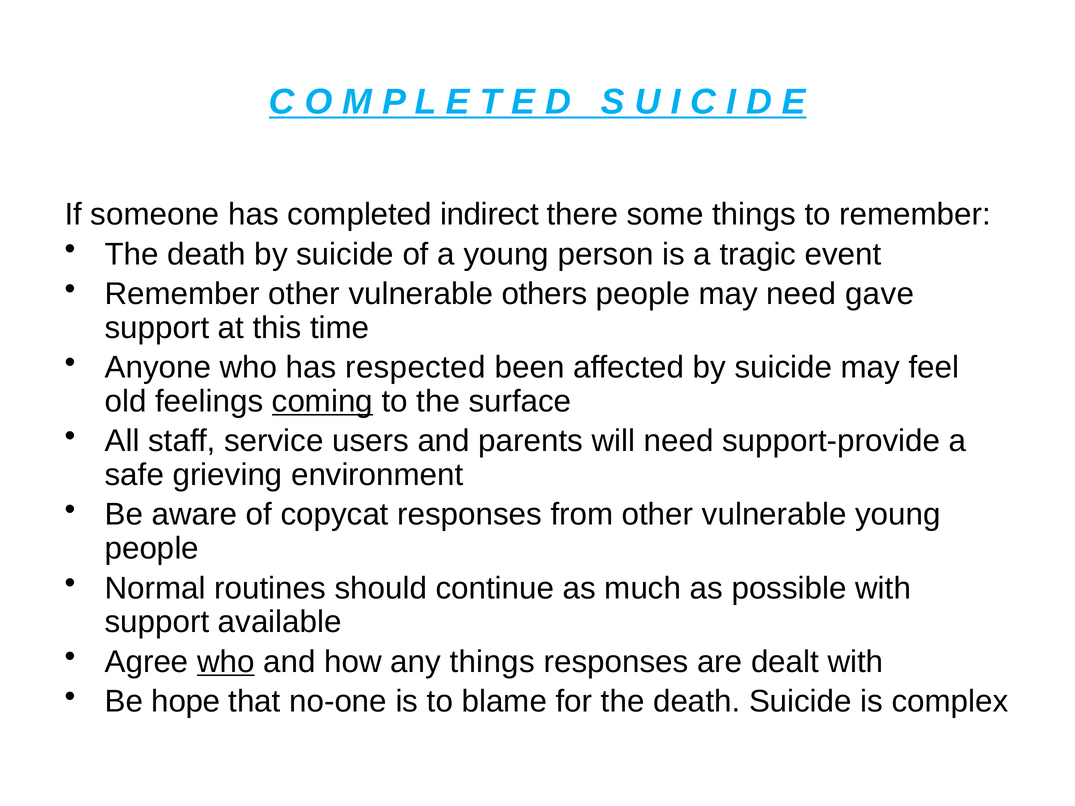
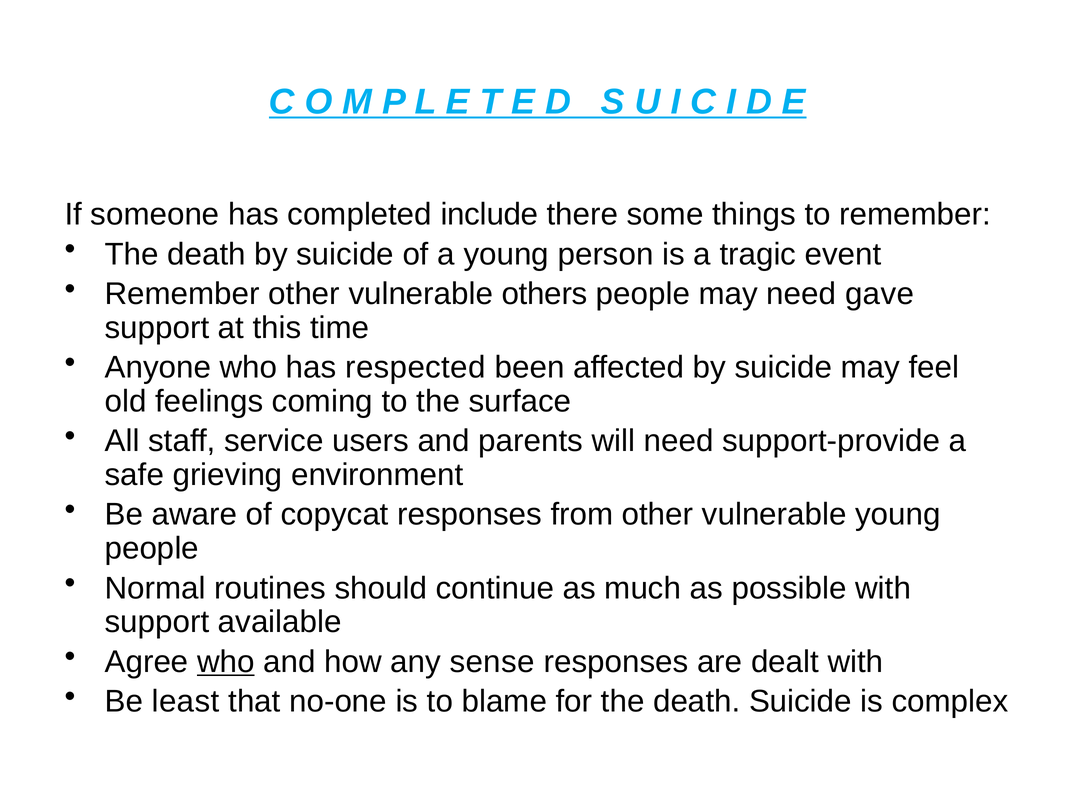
indirect: indirect -> include
coming underline: present -> none
any things: things -> sense
hope: hope -> least
